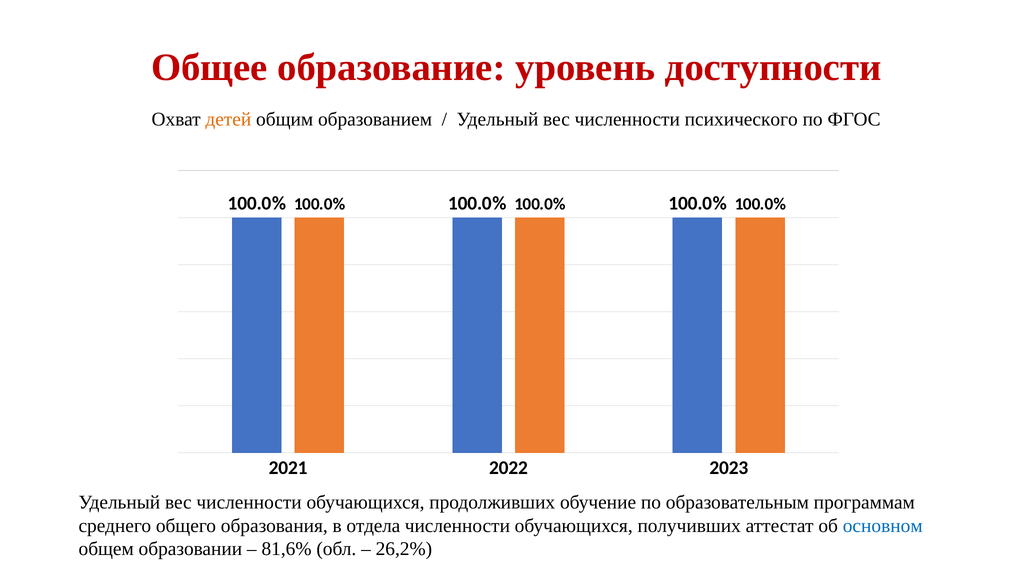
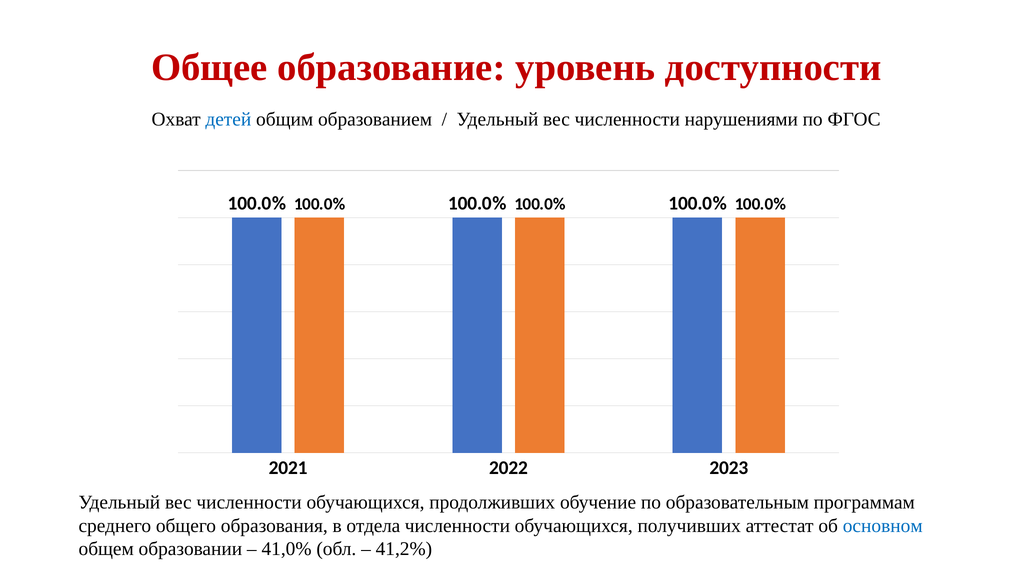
детей colour: orange -> blue
психического: психического -> нарушениями
81,6%: 81,6% -> 41,0%
26,2%: 26,2% -> 41,2%
